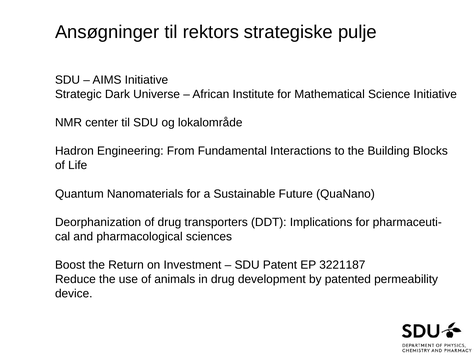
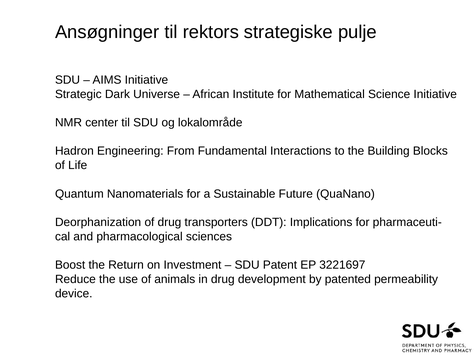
3221187: 3221187 -> 3221697
